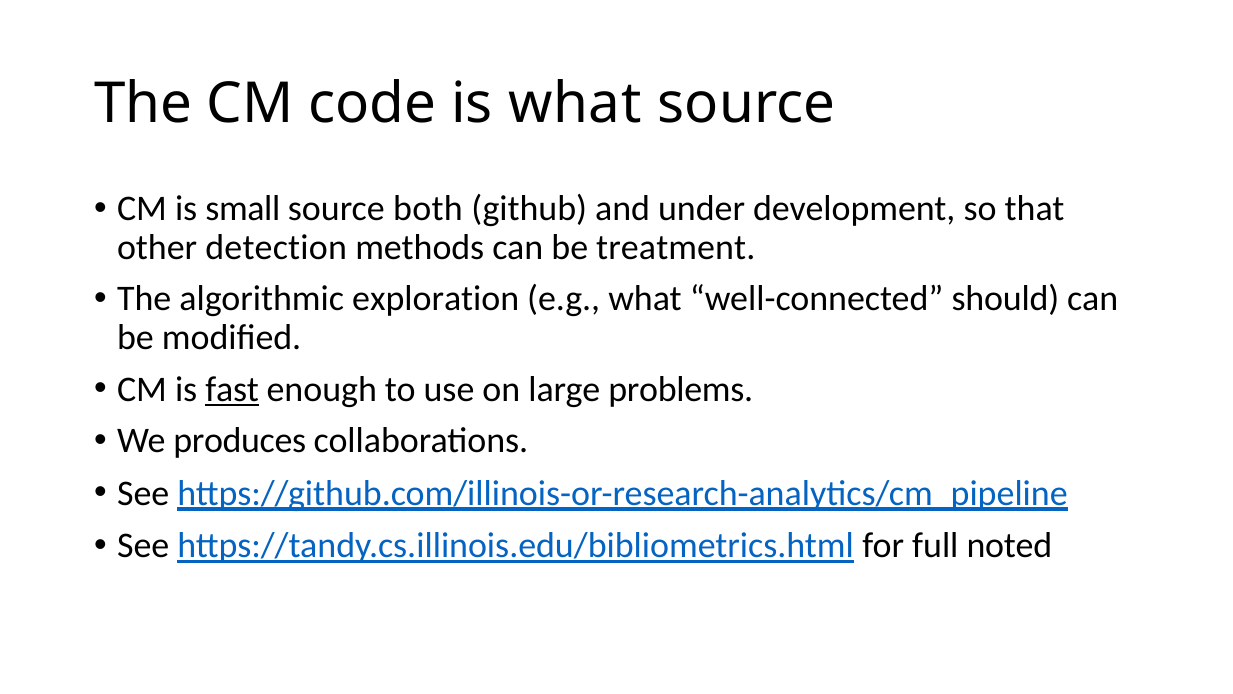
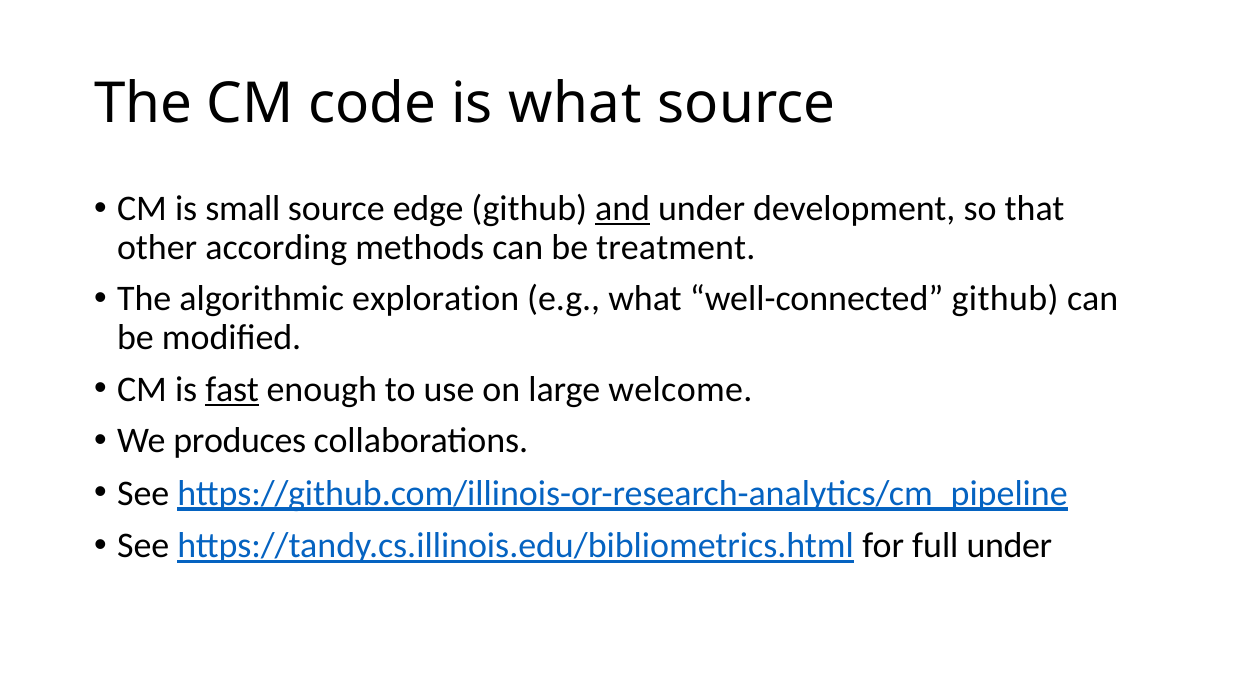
both: both -> edge
and underline: none -> present
detection: detection -> according
well-connected should: should -> github
problems: problems -> welcome
full noted: noted -> under
